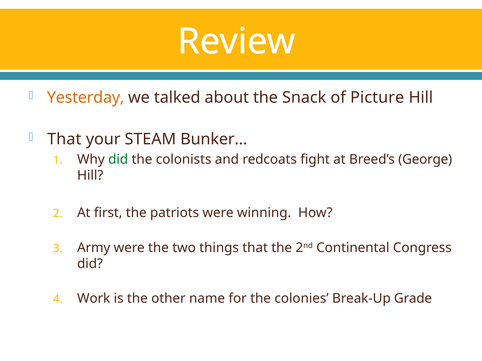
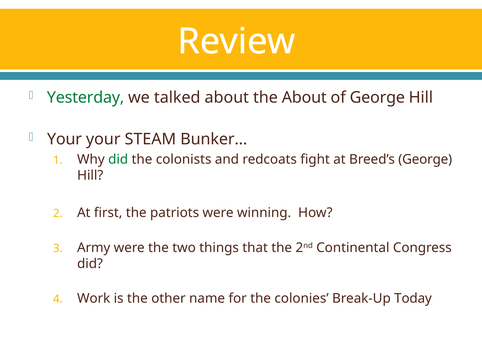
Yesterday colour: orange -> green
the Snack: Snack -> About
of Picture: Picture -> George
That at (64, 139): That -> Your
Grade: Grade -> Today
